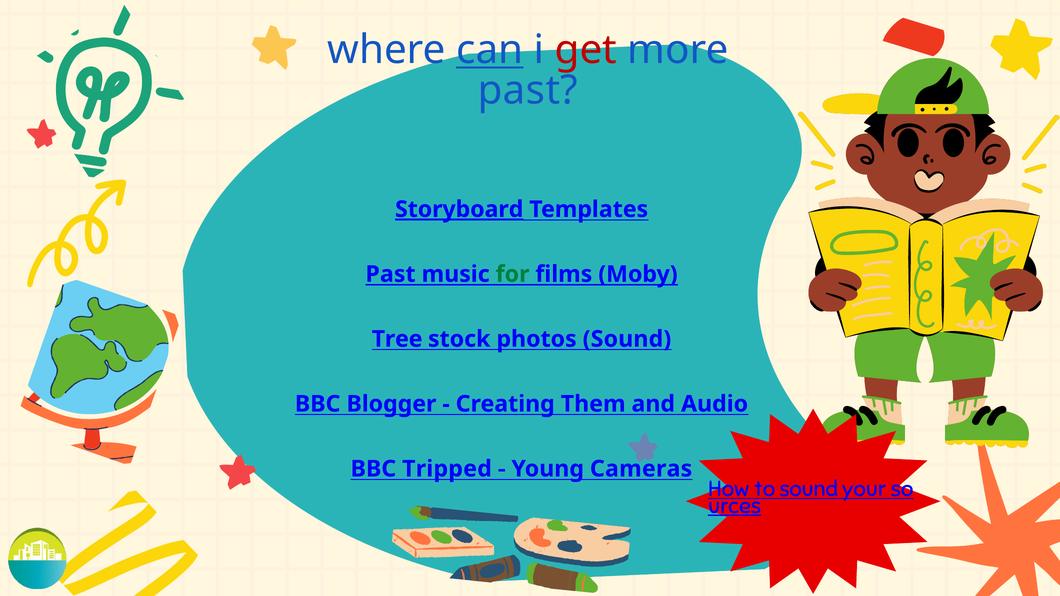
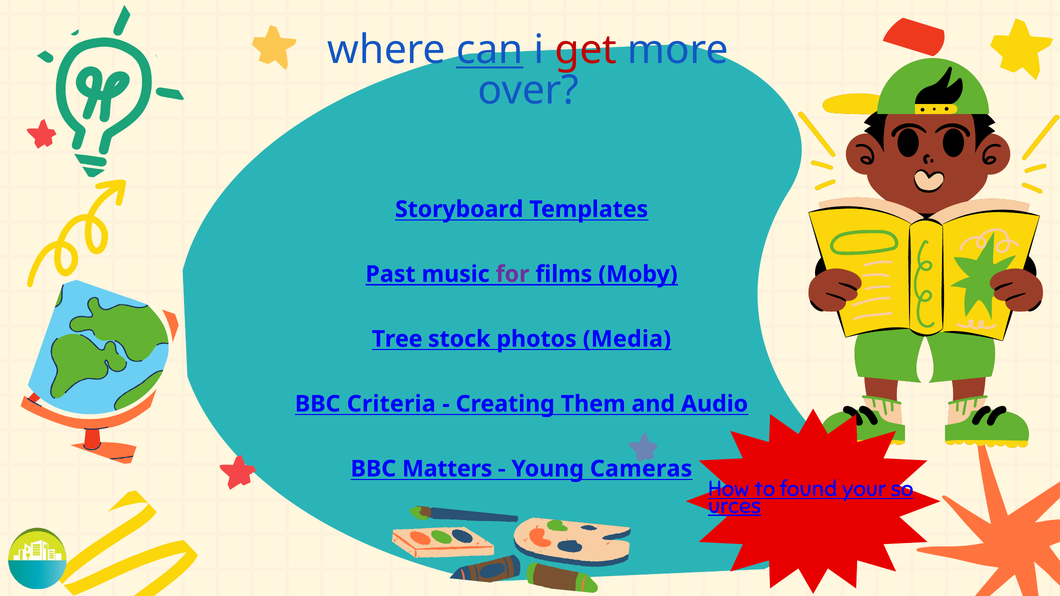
past at (528, 91): past -> over
Storyboard underline: present -> none
for colour: green -> purple
photos Sound: Sound -> Media
Blogger: Blogger -> Criteria
Tripped: Tripped -> Matters
to sound: sound -> found
